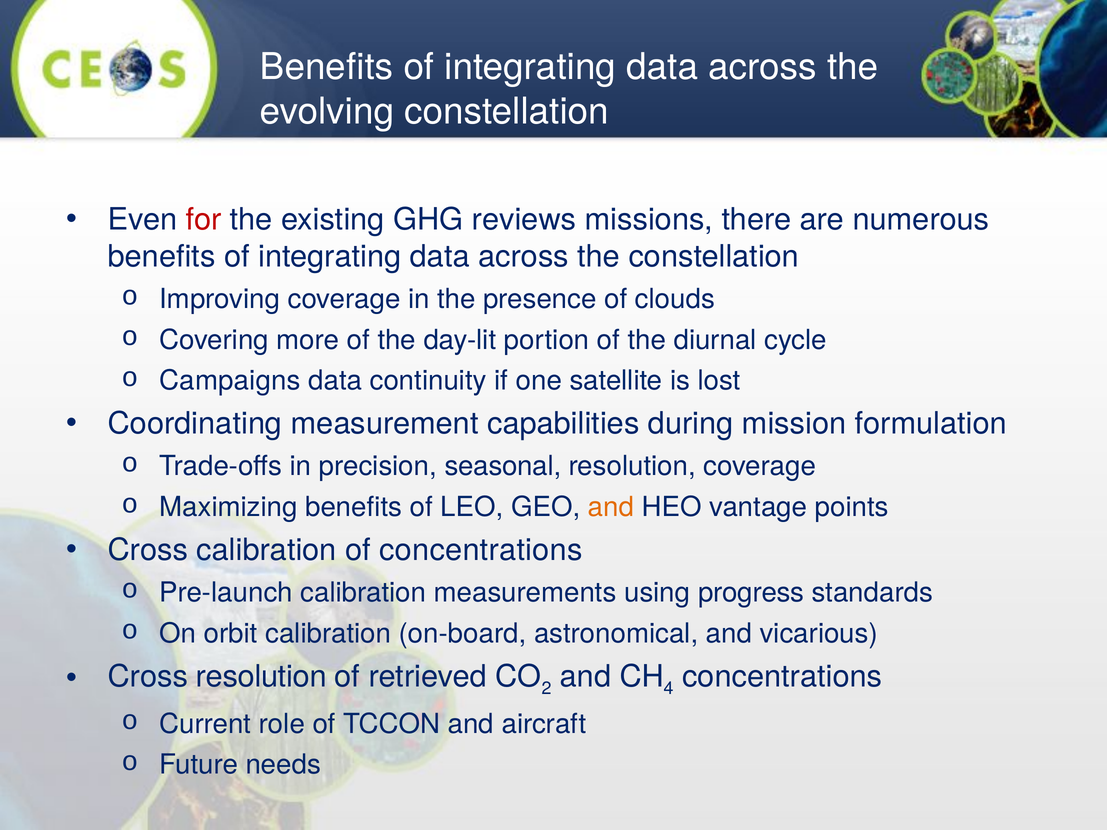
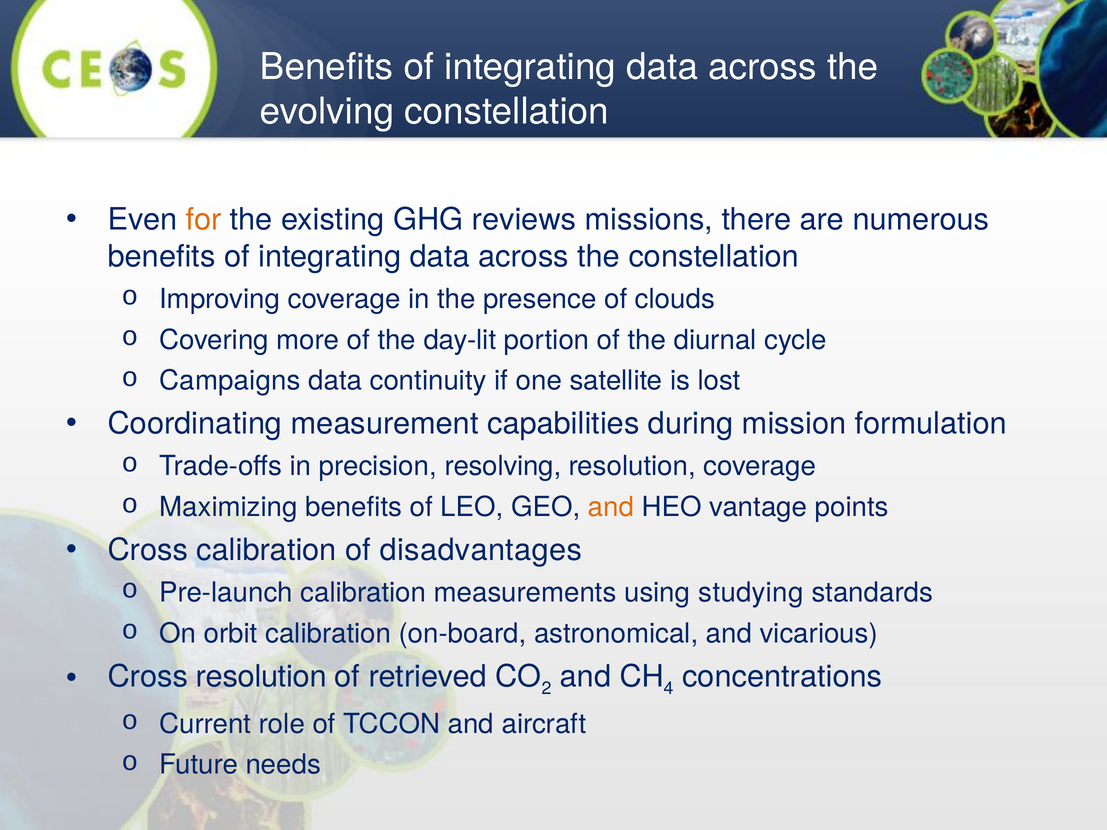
for colour: red -> orange
seasonal: seasonal -> resolving
of concentrations: concentrations -> disadvantages
progress: progress -> studying
